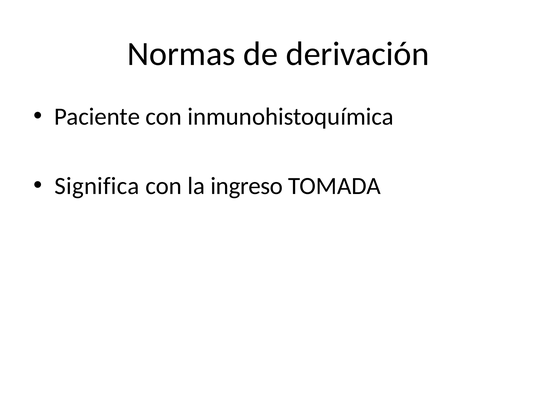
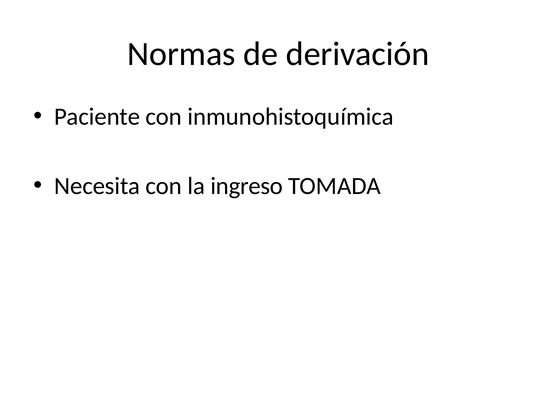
Significa: Significa -> Necesita
